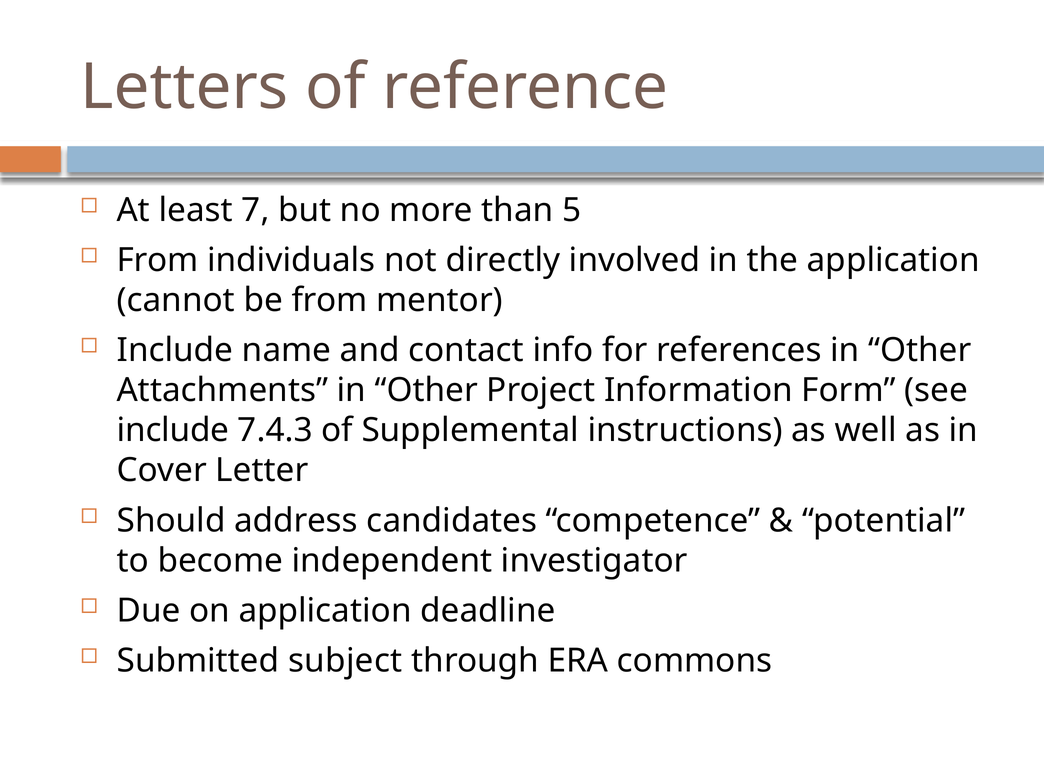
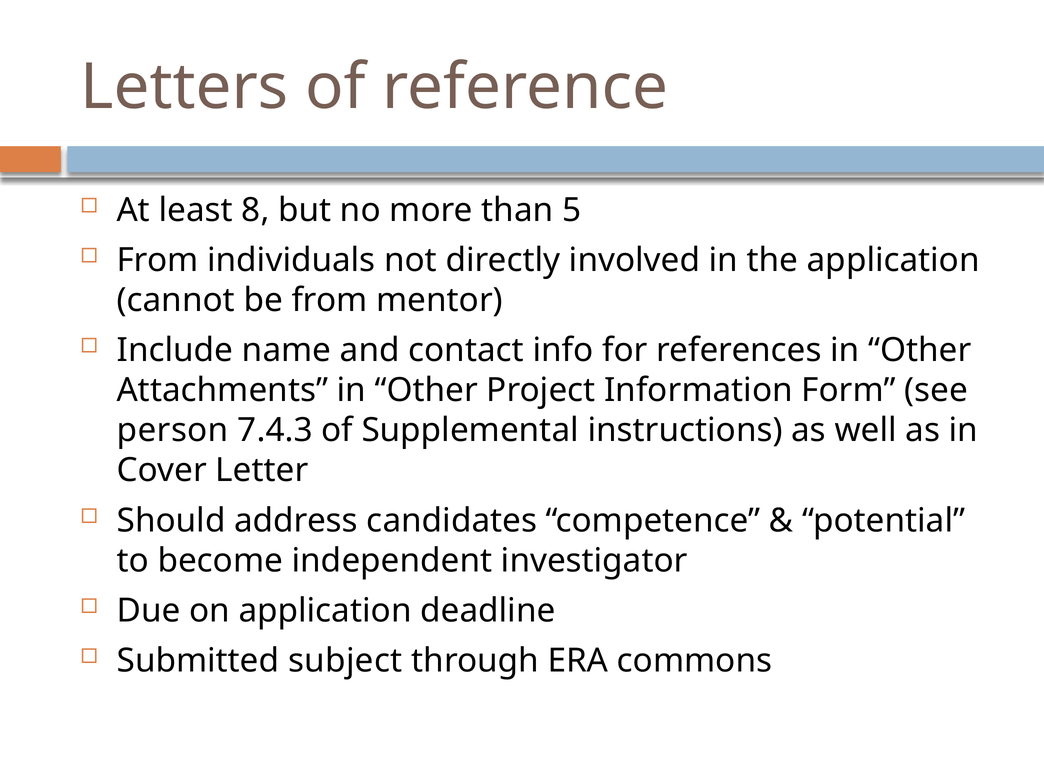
7: 7 -> 8
include at (173, 430): include -> person
